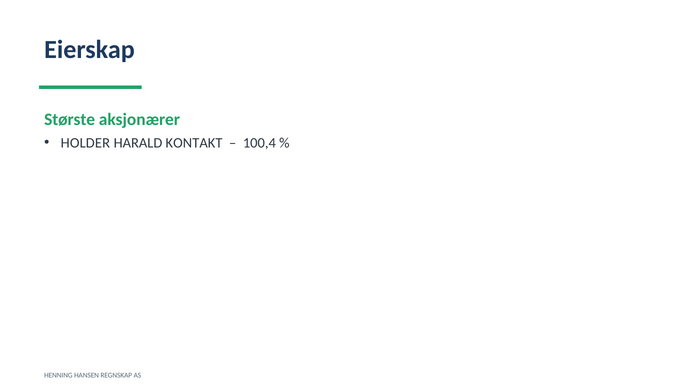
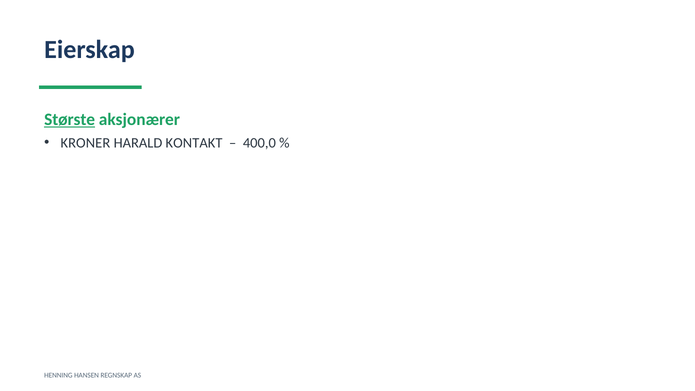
Største underline: none -> present
HOLDER: HOLDER -> KRONER
100,4: 100,4 -> 400,0
